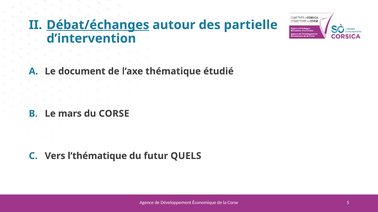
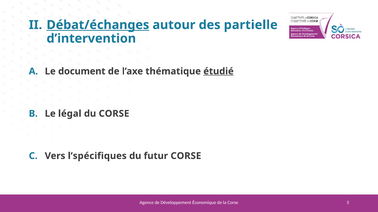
étudié underline: none -> present
mars: mars -> légal
l’thématique: l’thématique -> l’spécifiques
futur QUELS: QUELS -> CORSE
